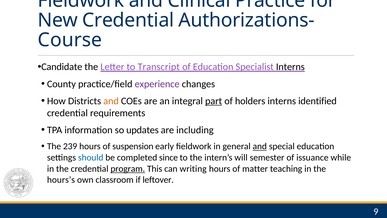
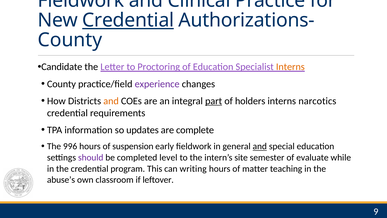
Credential at (128, 20) underline: none -> present
Course at (70, 40): Course -> County
Transcript: Transcript -> Proctoring
Interns at (290, 67) colour: black -> orange
identified: identified -> narcotics
including: including -> complete
239: 239 -> 996
should colour: blue -> purple
since: since -> level
will: will -> site
issuance: issuance -> evaluate
program underline: present -> none
hours’s: hours’s -> abuse’s
